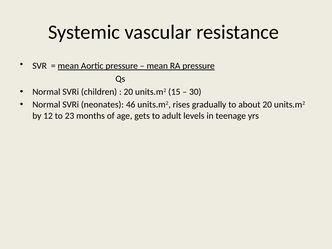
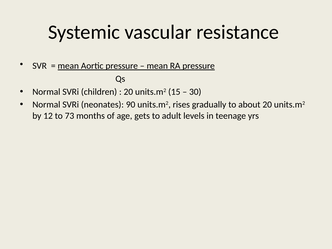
46: 46 -> 90
23: 23 -> 73
